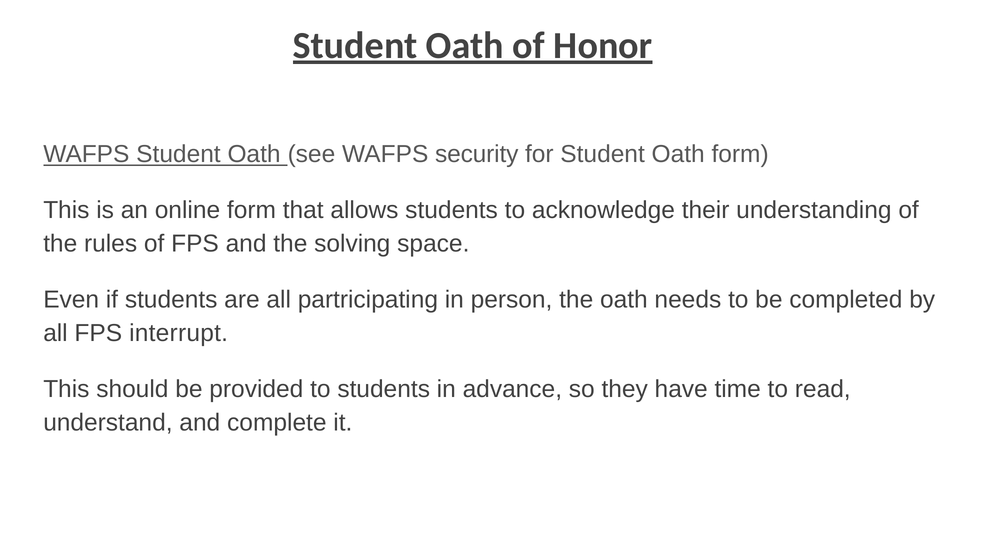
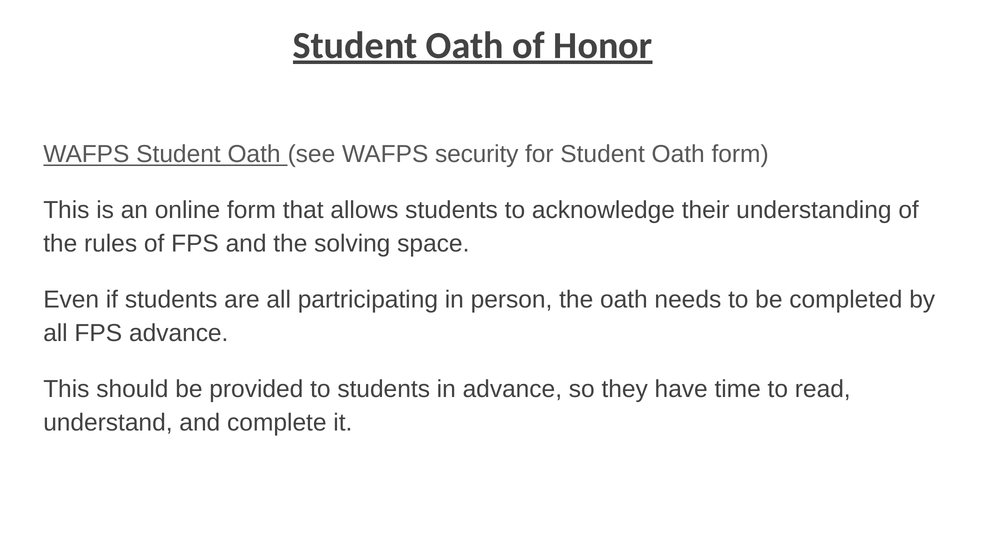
FPS interrupt: interrupt -> advance
